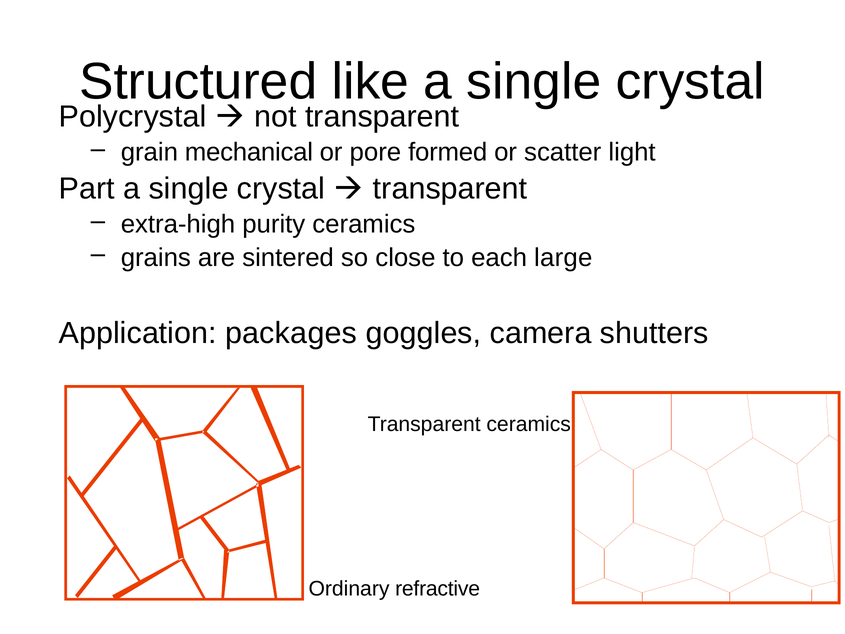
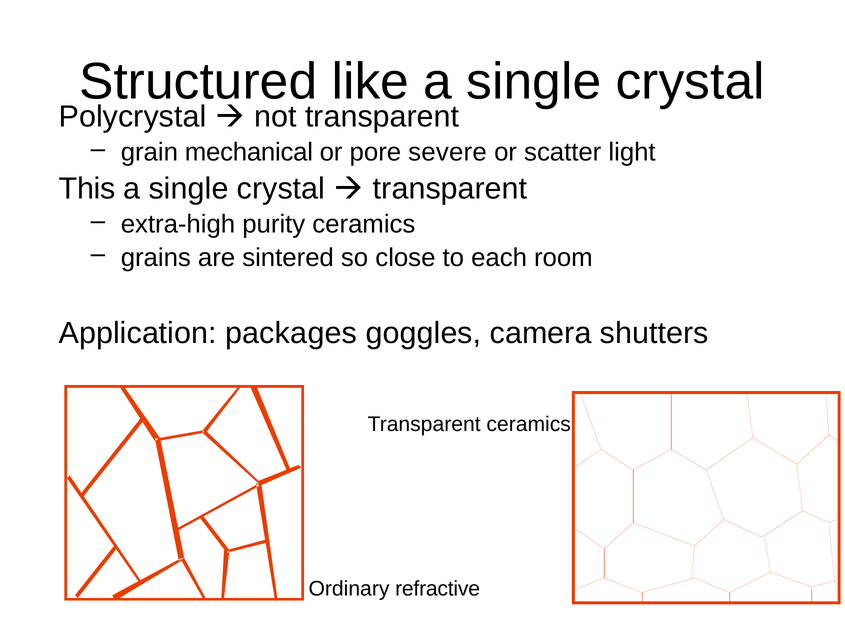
formed: formed -> severe
Part: Part -> This
large: large -> room
